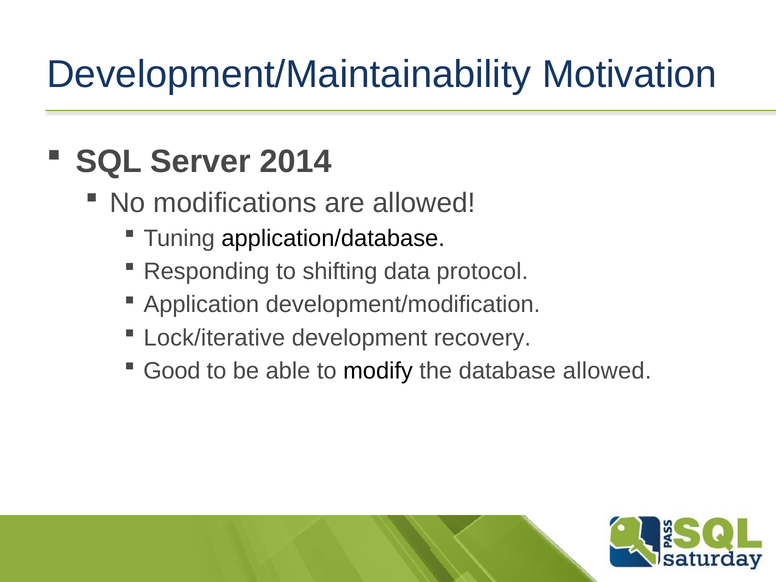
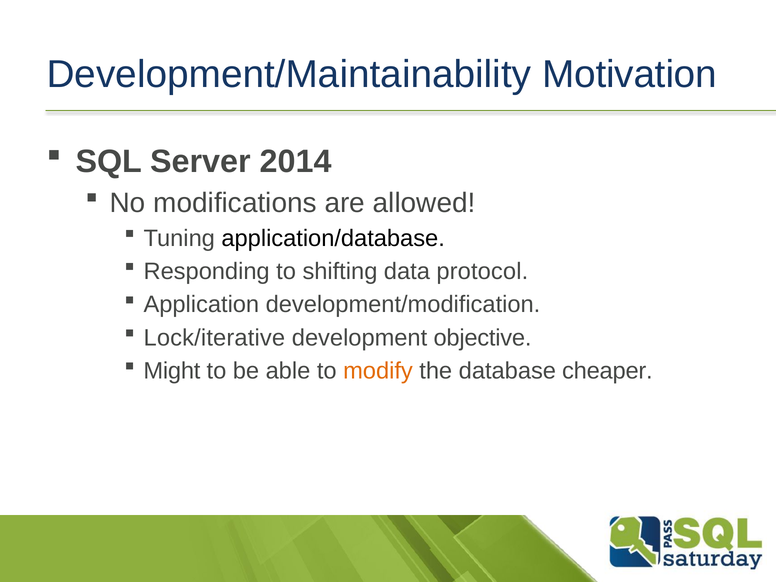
recovery: recovery -> objective
Good: Good -> Might
modify colour: black -> orange
database allowed: allowed -> cheaper
